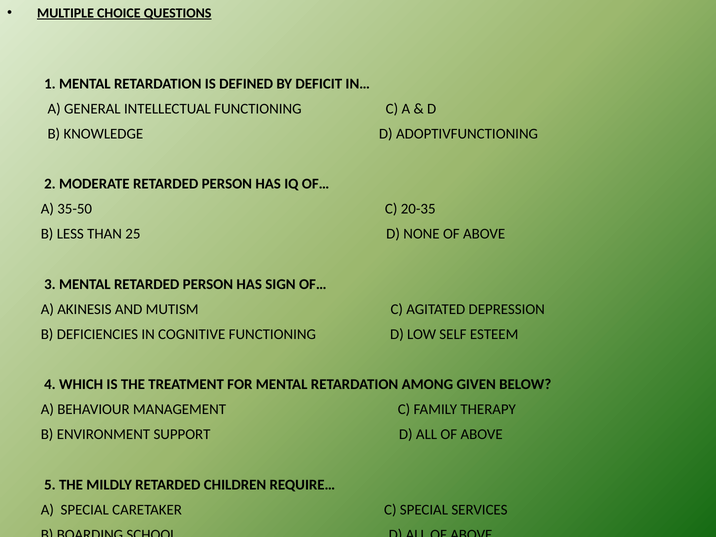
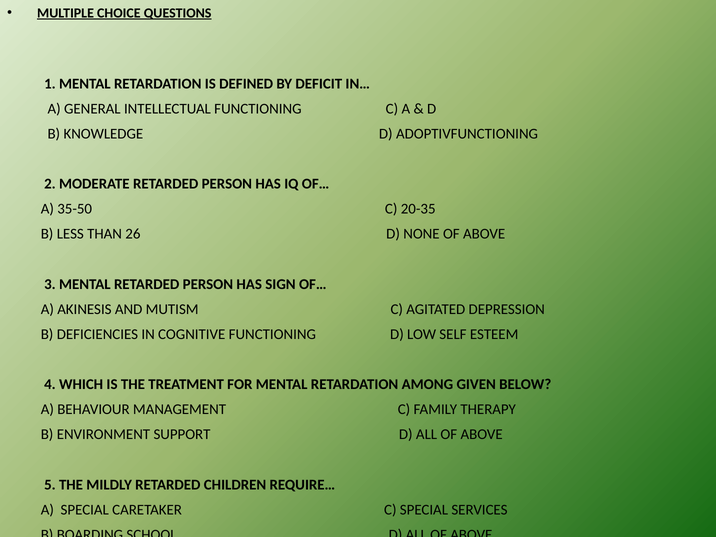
25: 25 -> 26
